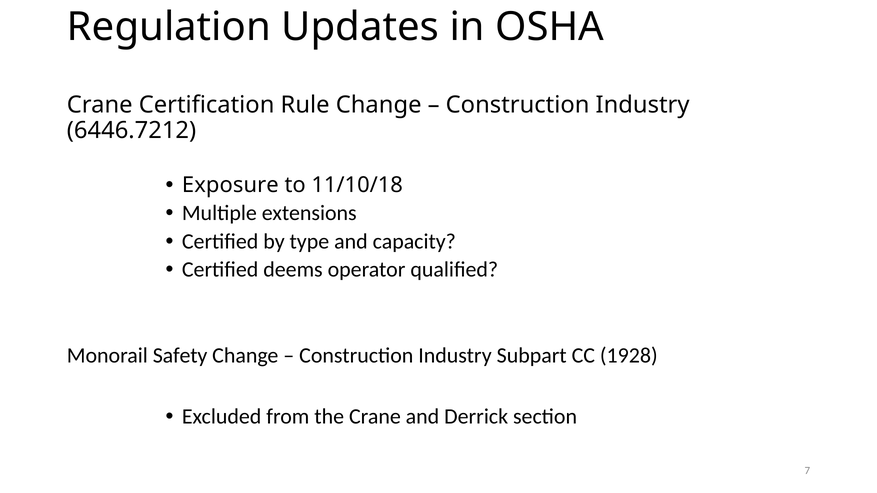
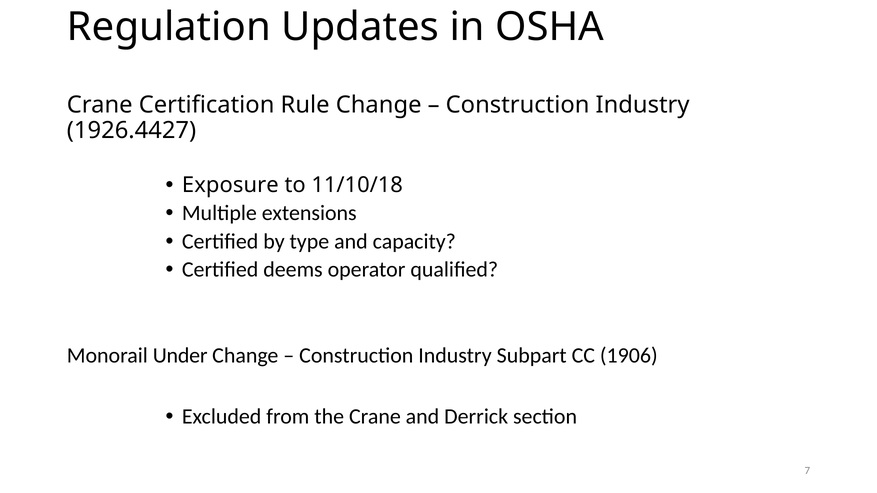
6446.7212: 6446.7212 -> 1926.4427
Safety: Safety -> Under
1928: 1928 -> 1906
